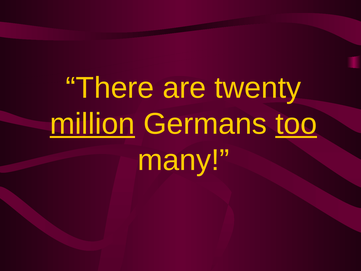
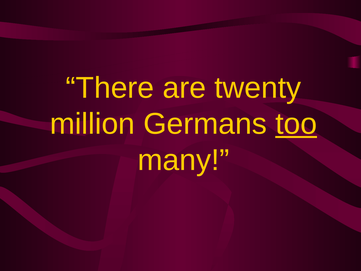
million underline: present -> none
